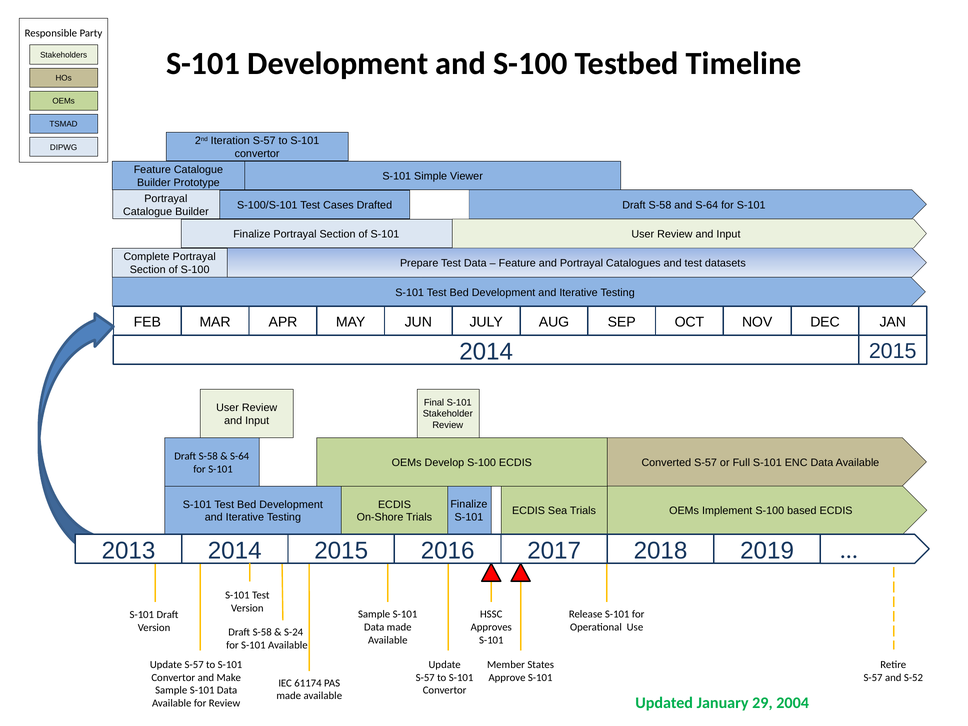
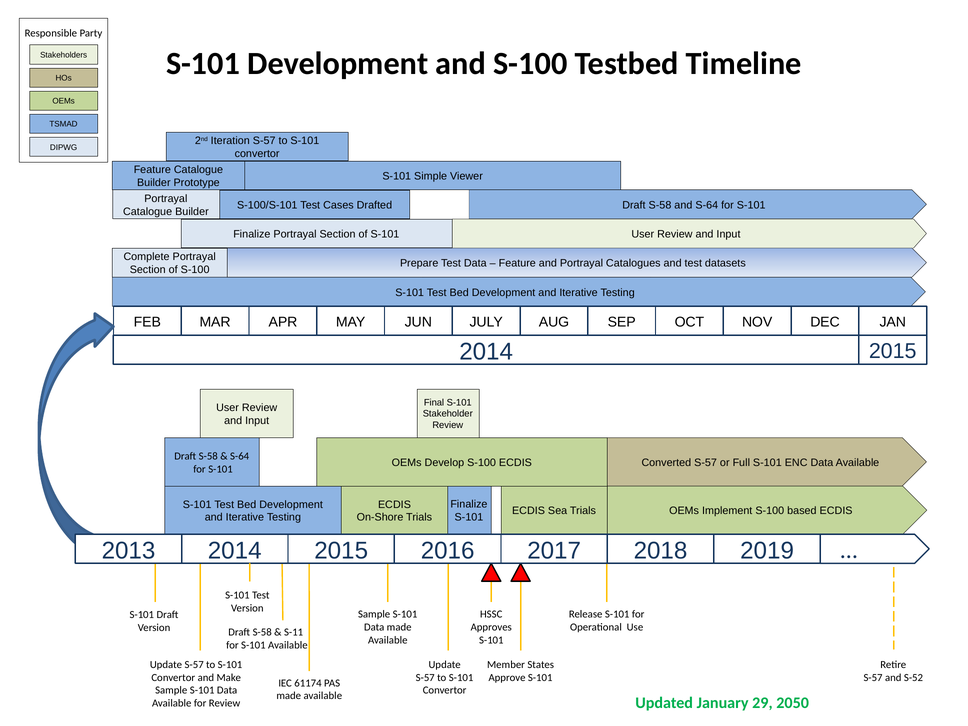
S-24: S-24 -> S-11
2004: 2004 -> 2050
